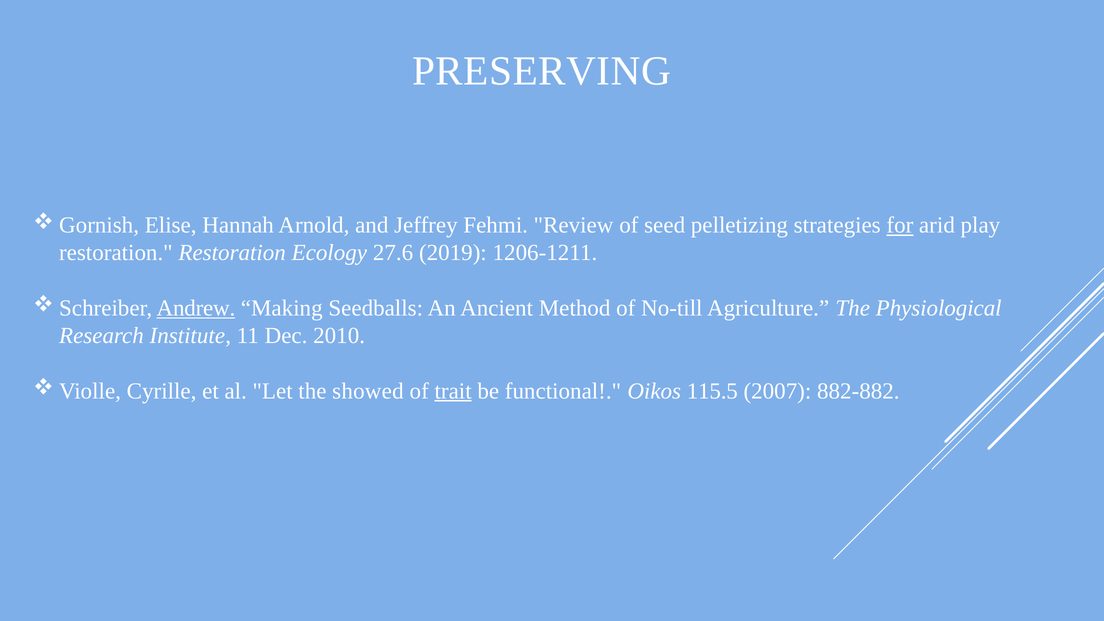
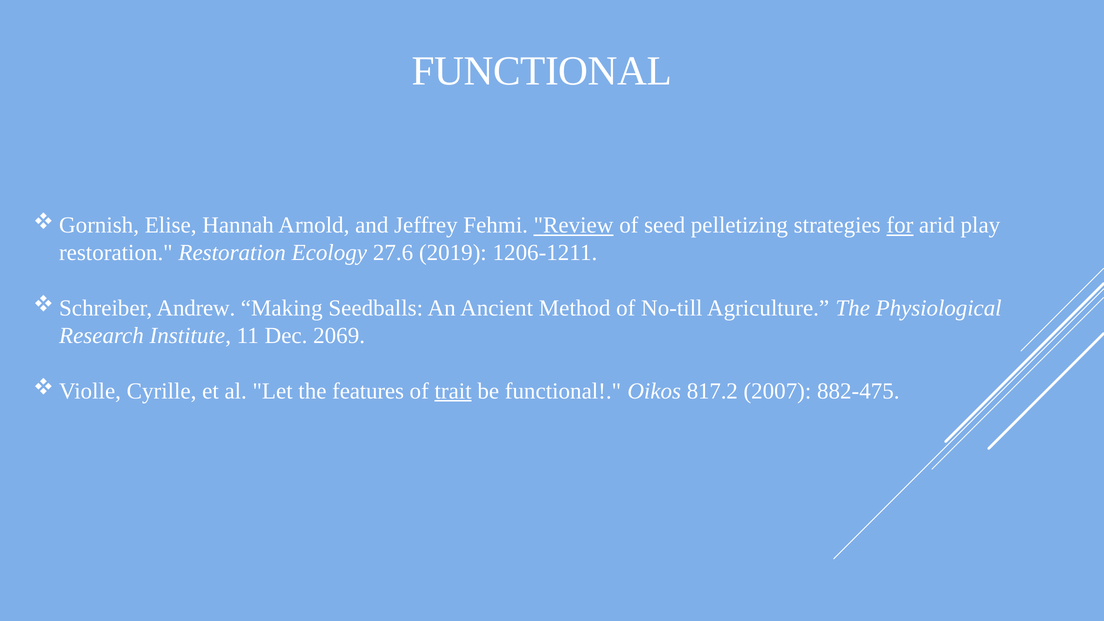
PRESERVING at (541, 71): PRESERVING -> FUNCTIONAL
Review underline: none -> present
Andrew underline: present -> none
2010: 2010 -> 2069
showed: showed -> features
115.5: 115.5 -> 817.2
882-882: 882-882 -> 882-475
